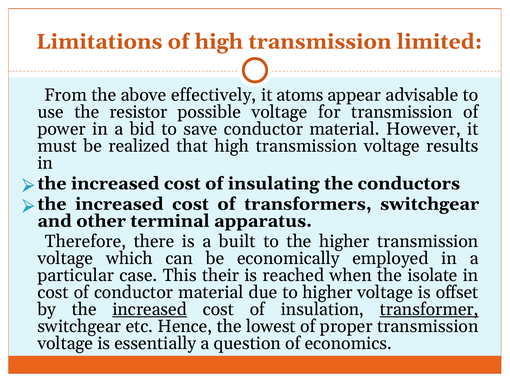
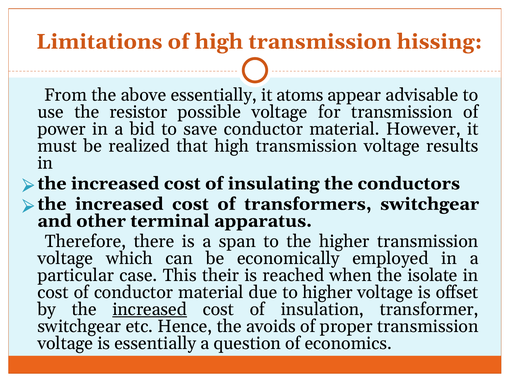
limited: limited -> hissing
above effectively: effectively -> essentially
built: built -> span
transformer underline: present -> none
lowest: lowest -> avoids
